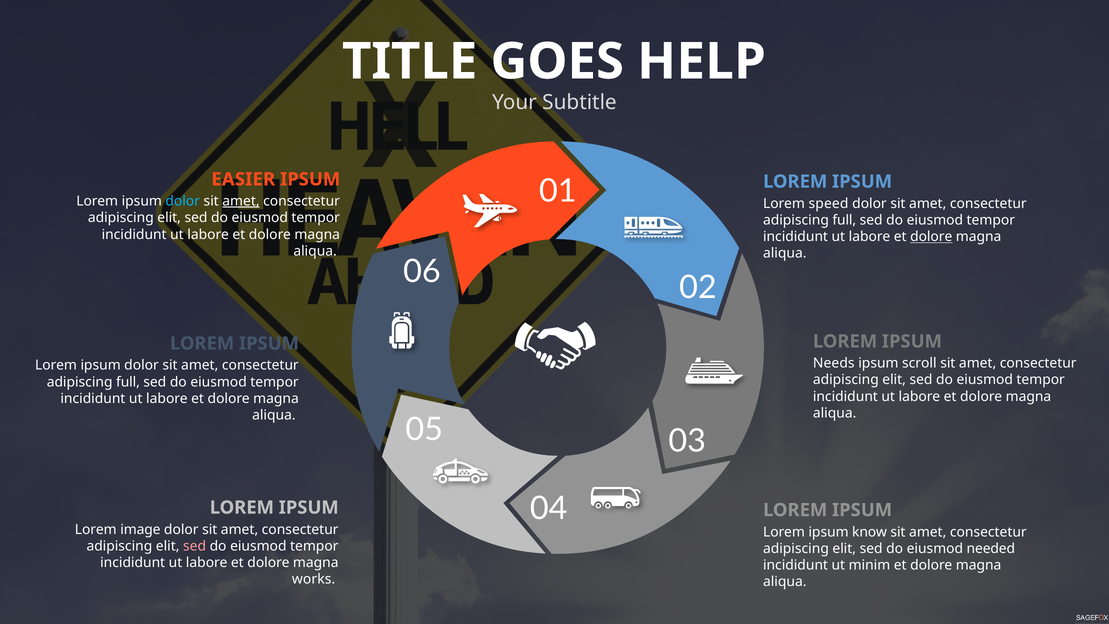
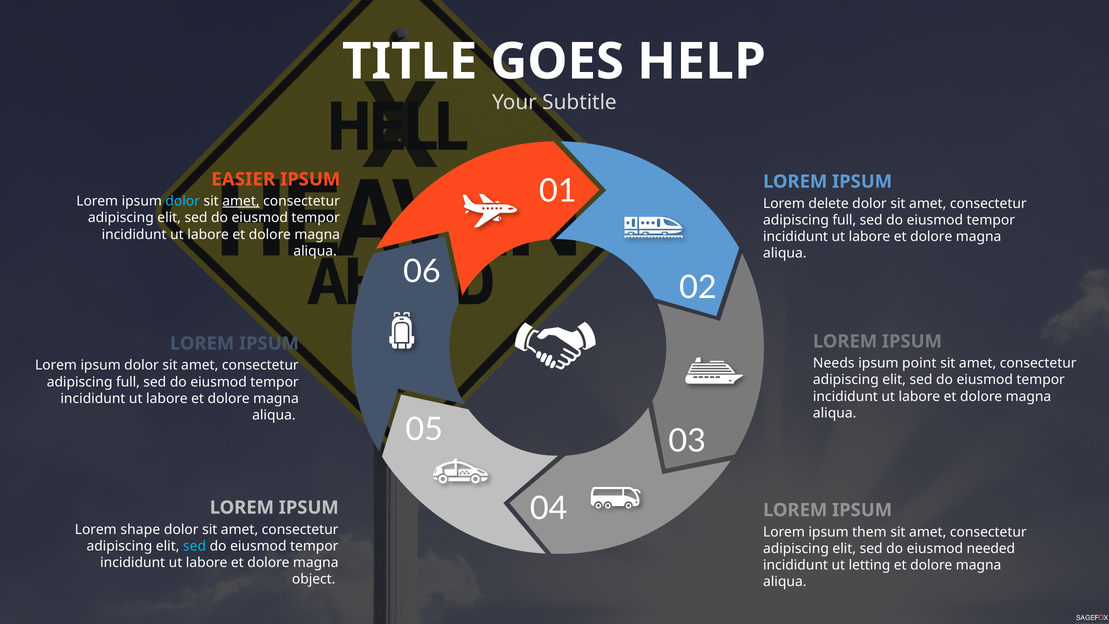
speed: speed -> delete
dolore at (931, 237) underline: present -> none
scroll: scroll -> point
image: image -> shape
know: know -> them
sed at (195, 546) colour: pink -> light blue
minim: minim -> letting
works: works -> object
